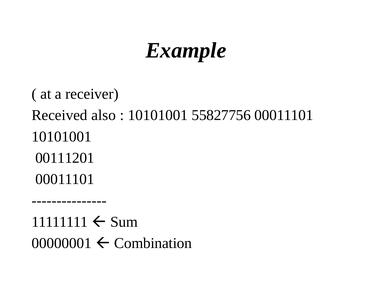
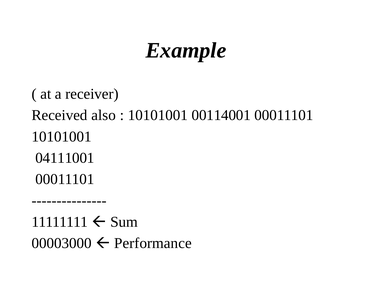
55827756: 55827756 -> 00114001
00111201: 00111201 -> 04111001
00000001: 00000001 -> 00003000
Combination: Combination -> Performance
